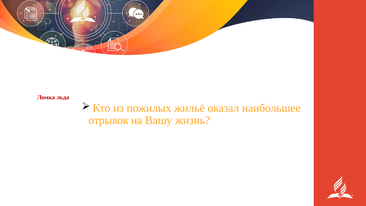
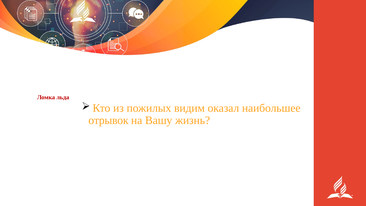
жильё: жильё -> видим
